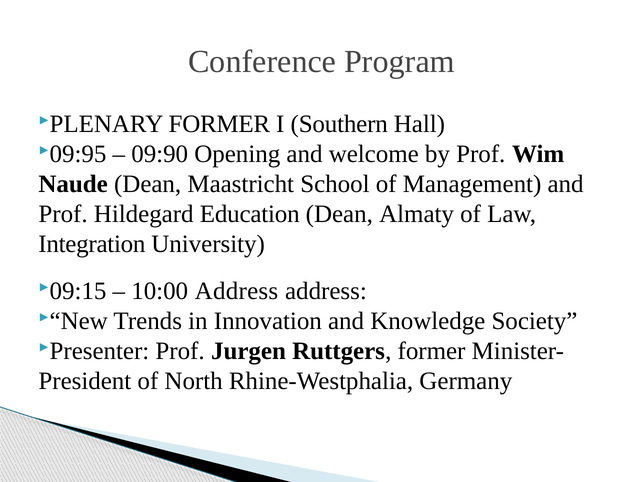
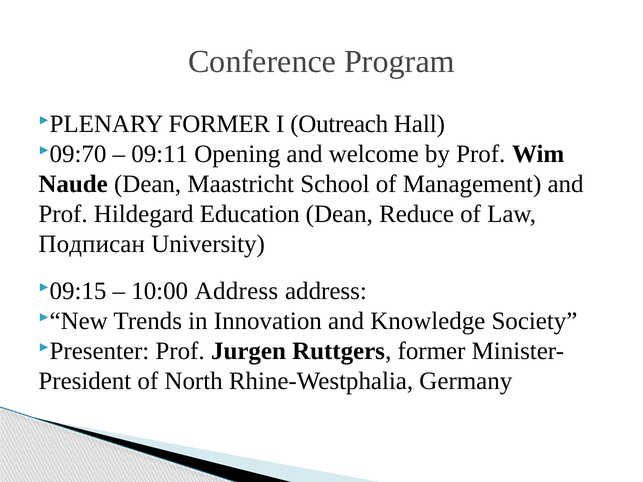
Southern: Southern -> Outreach
09:95: 09:95 -> 09:70
09:90: 09:90 -> 09:11
Almaty: Almaty -> Reduce
Integration: Integration -> Подписан
